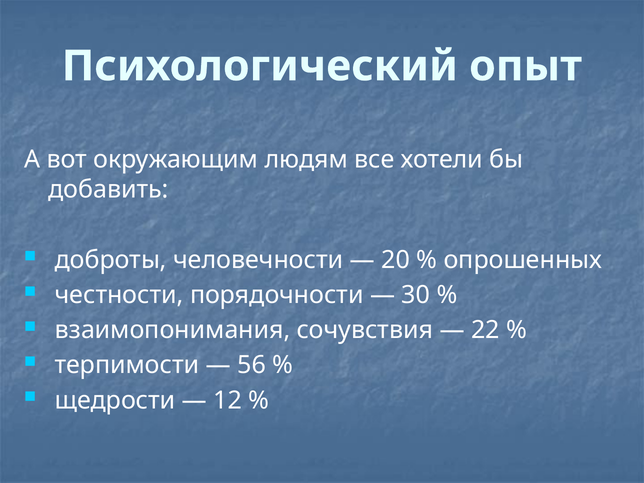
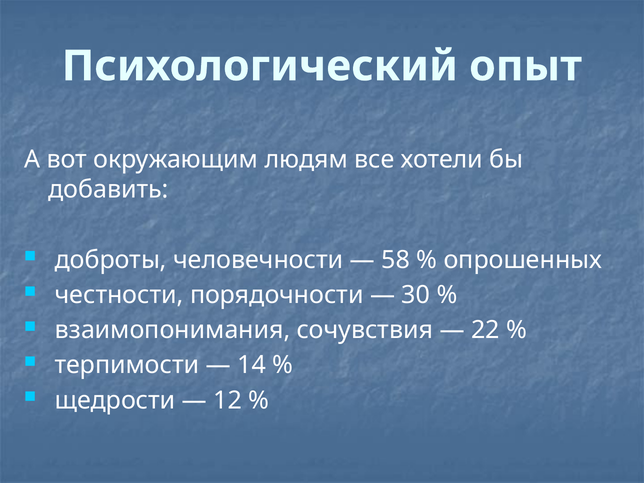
20: 20 -> 58
56: 56 -> 14
